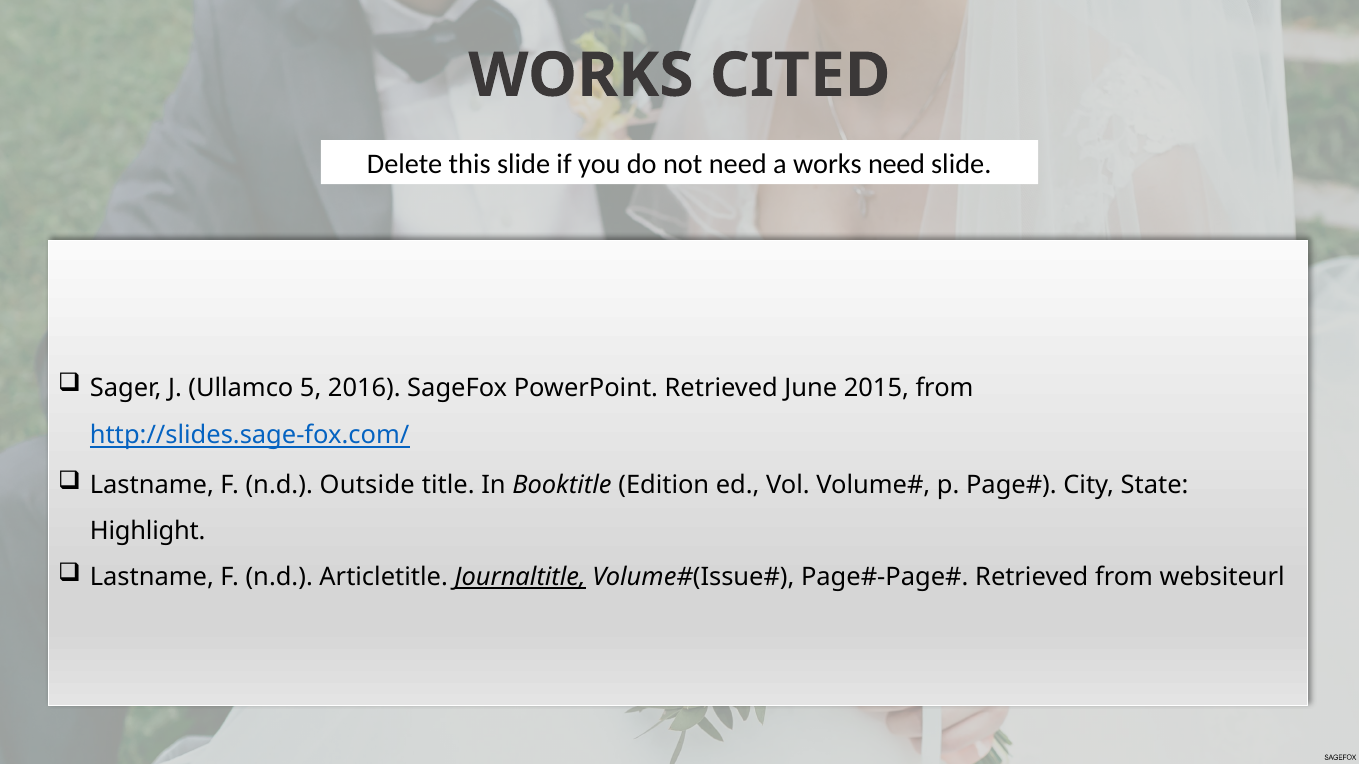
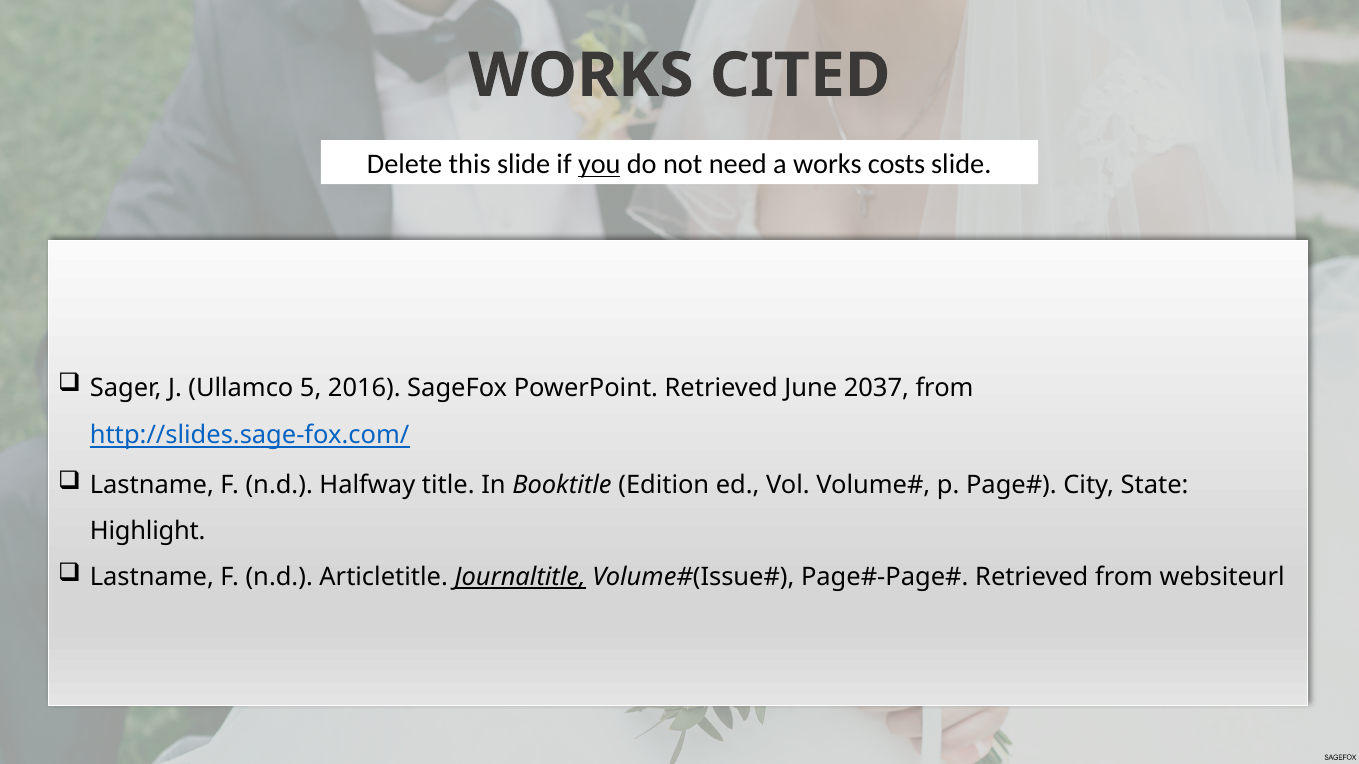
you underline: none -> present
works need: need -> costs
2015: 2015 -> 2037
Outside: Outside -> Halfway
